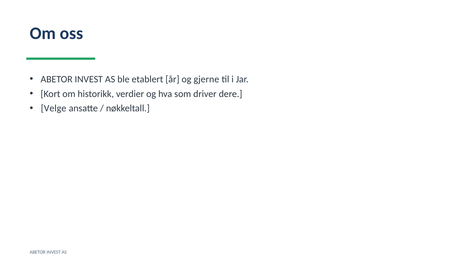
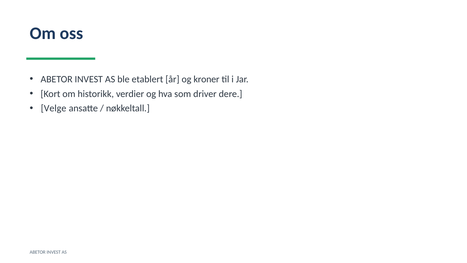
gjerne: gjerne -> kroner
